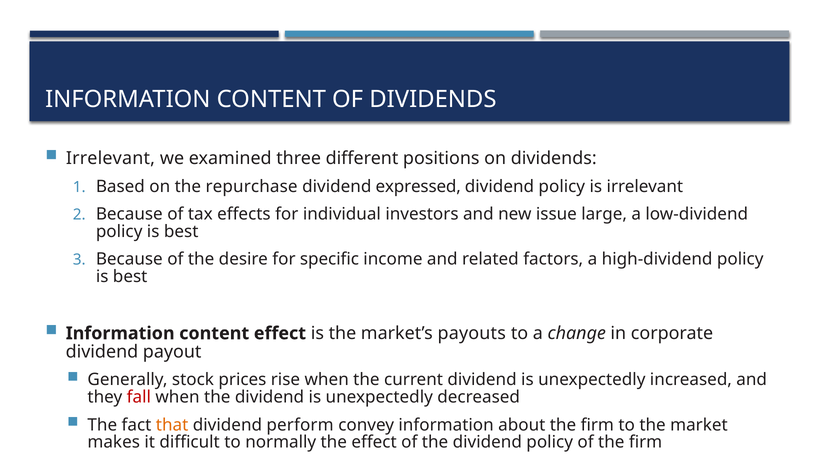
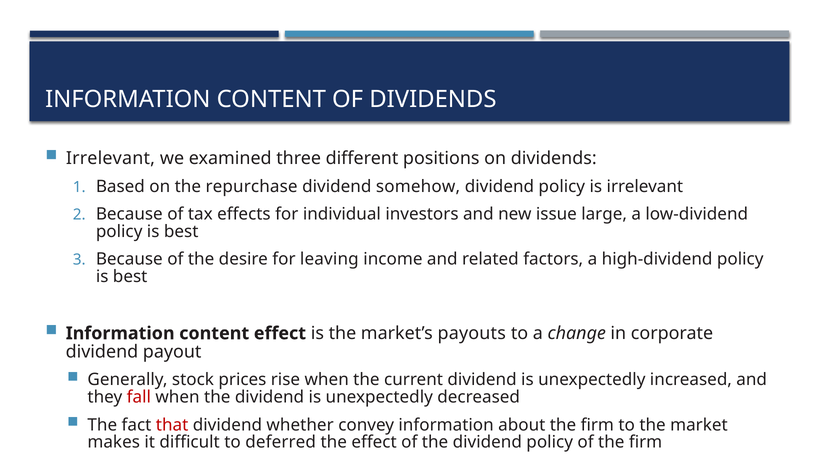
expressed: expressed -> somehow
specific: specific -> leaving
that colour: orange -> red
perform: perform -> whether
normally: normally -> deferred
